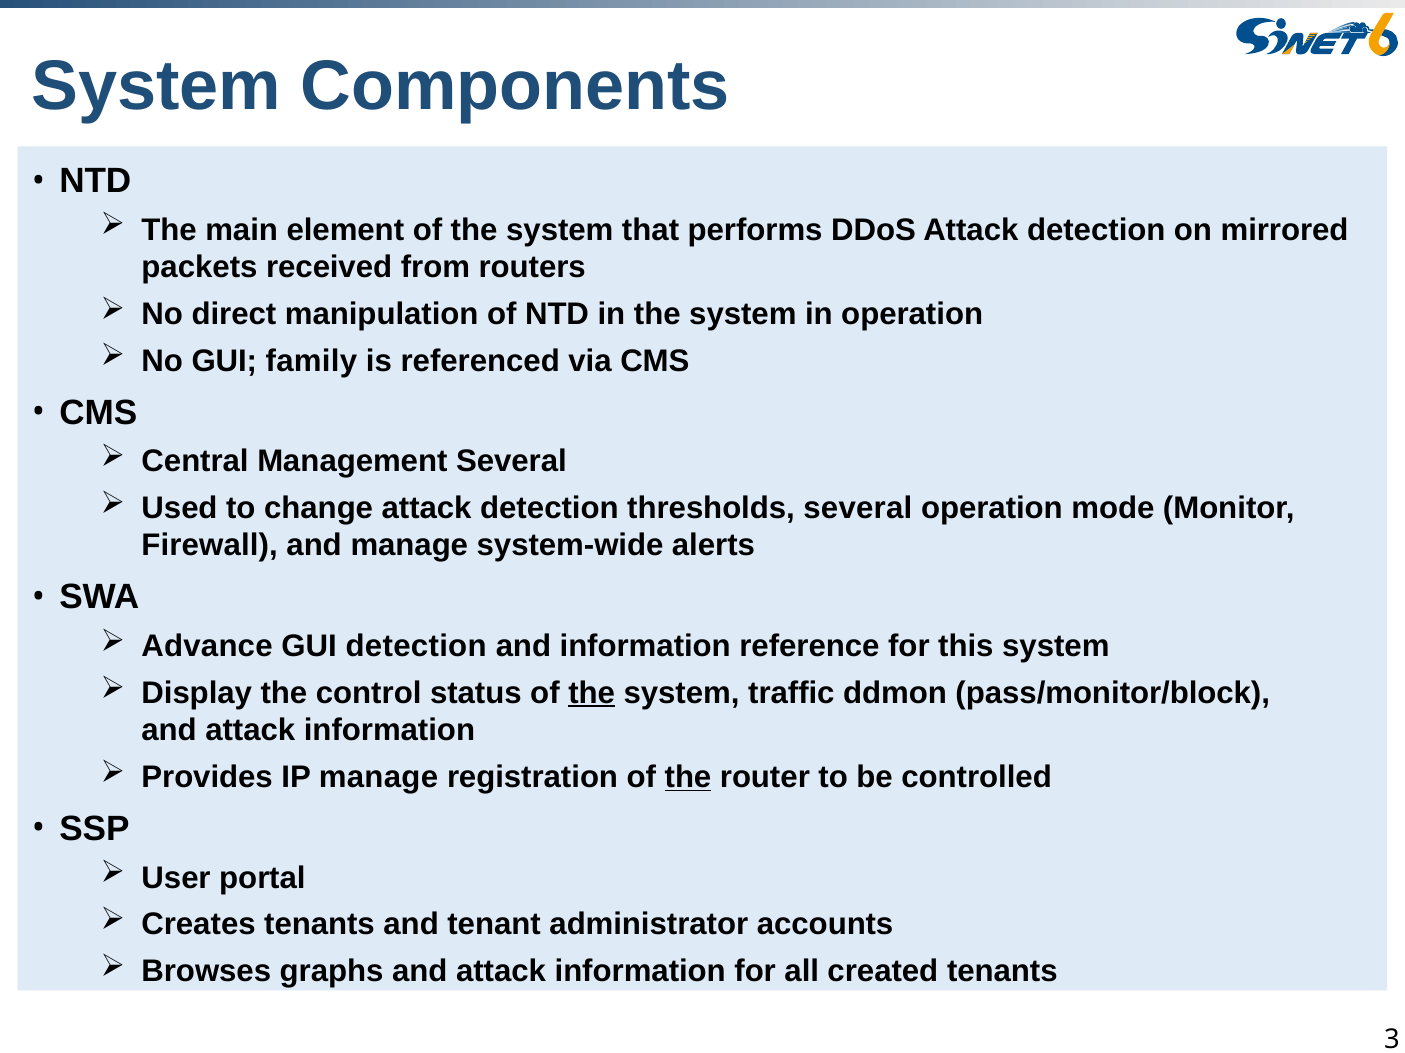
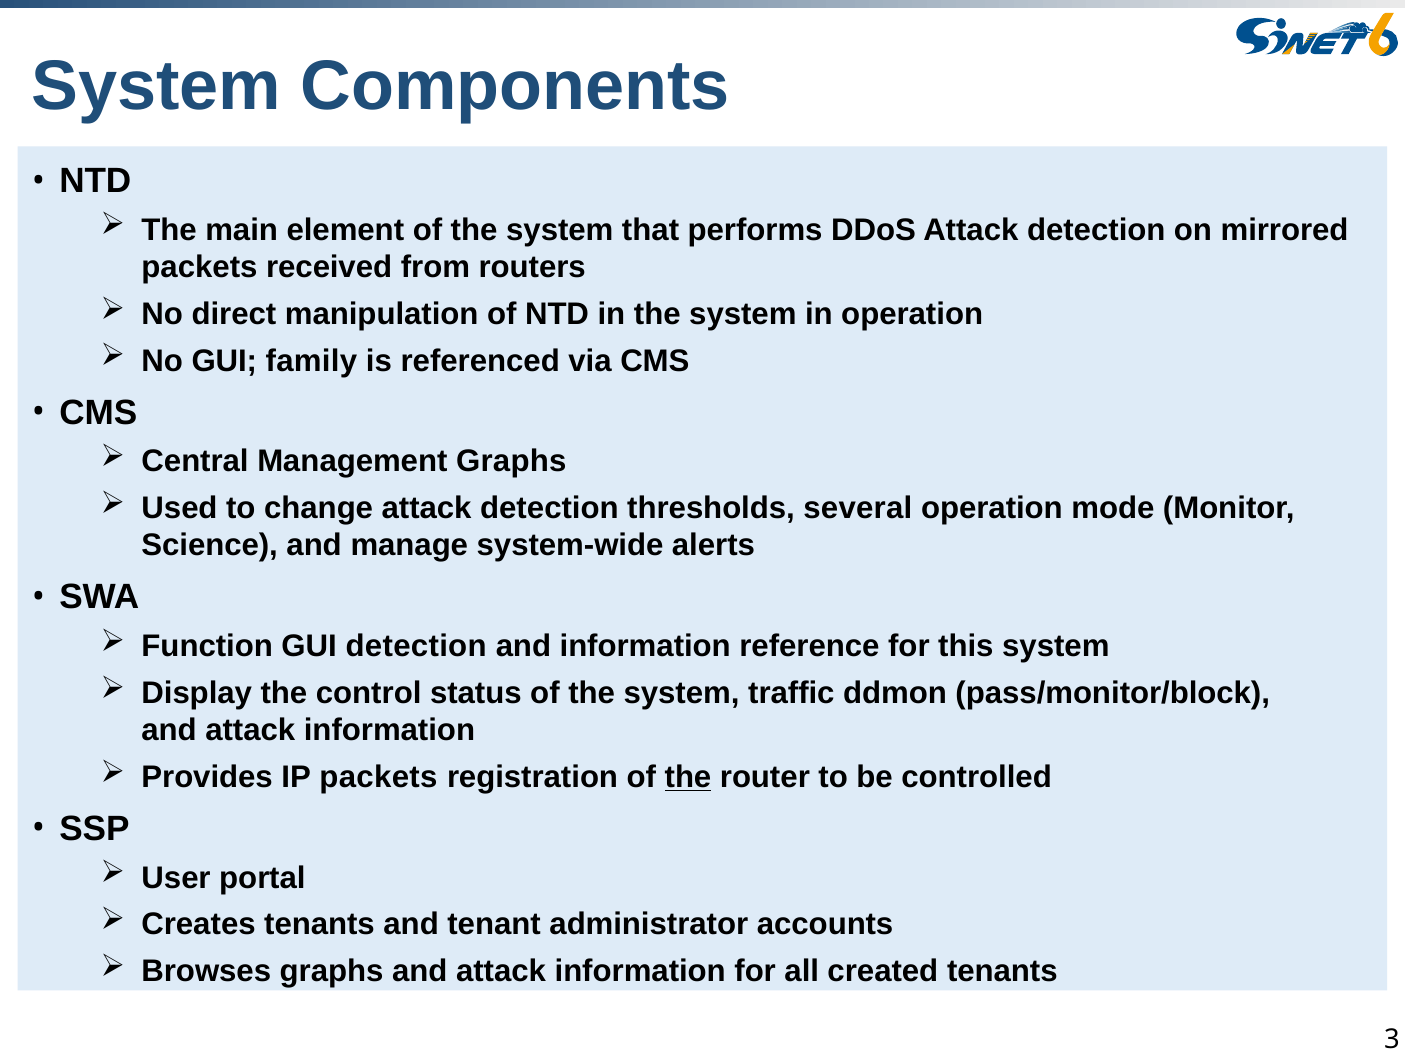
Management Several: Several -> Graphs
Firewall: Firewall -> Science
Advance: Advance -> Function
the at (592, 693) underline: present -> none
IP manage: manage -> packets
